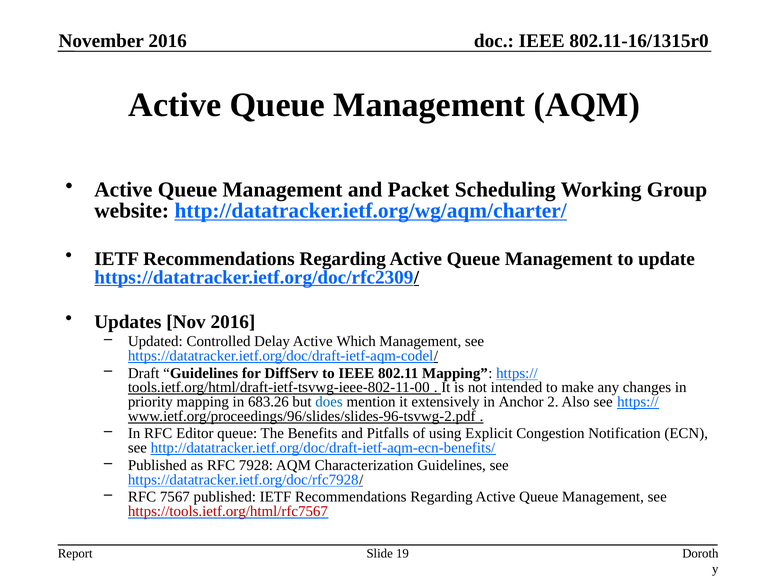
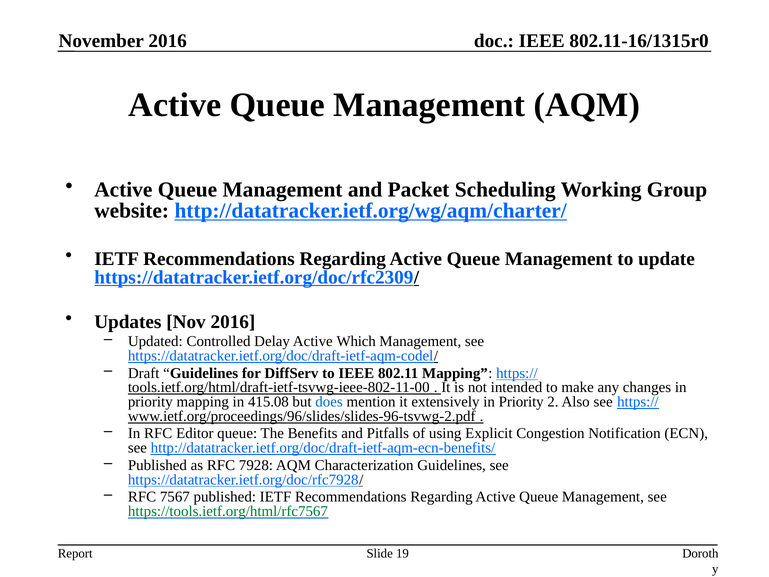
683.26: 683.26 -> 415.08
extensively in Anchor: Anchor -> Priority
https://tools.ietf.org/html/rfc7567 colour: red -> green
